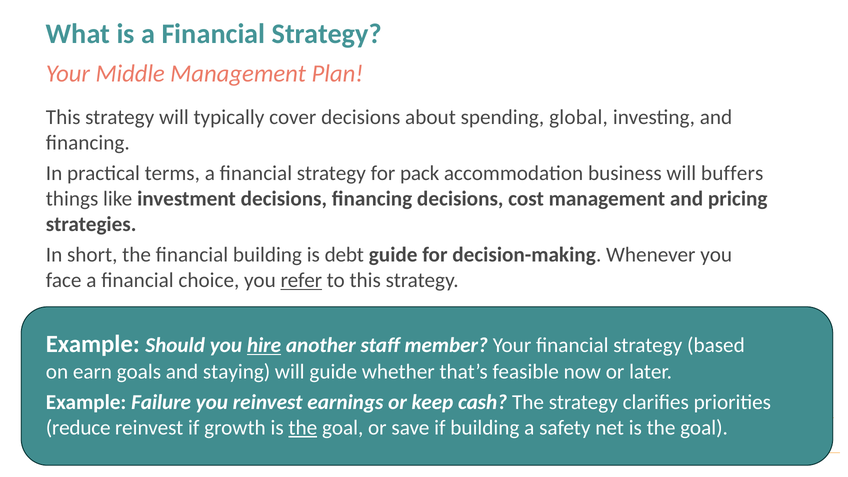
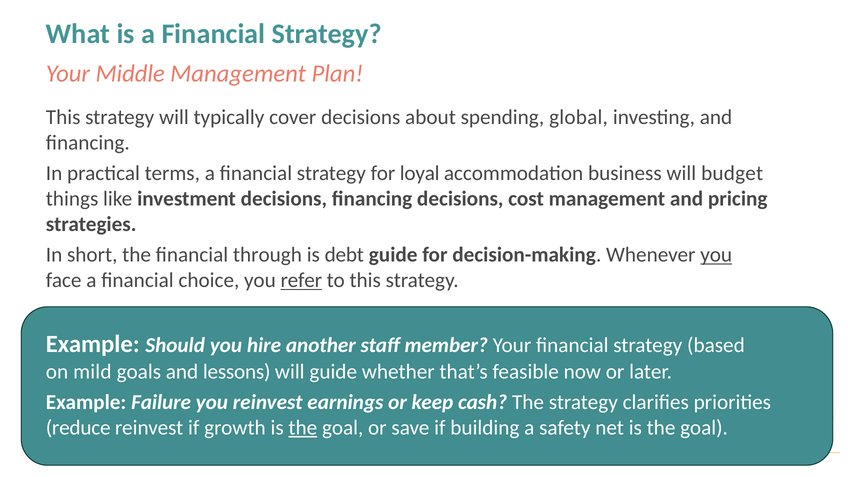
pack: pack -> loyal
buffers: buffers -> budget
financial building: building -> through
you at (716, 255) underline: none -> present
hire underline: present -> none
earn: earn -> mild
staying: staying -> lessons
